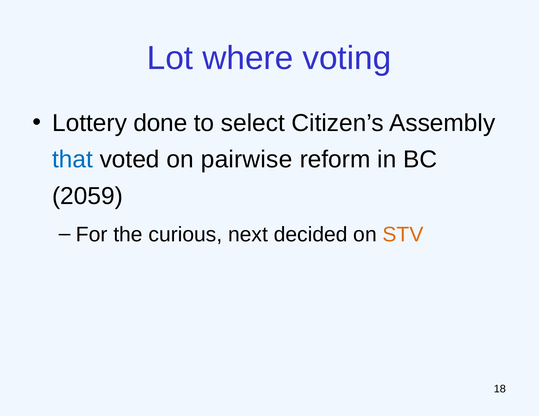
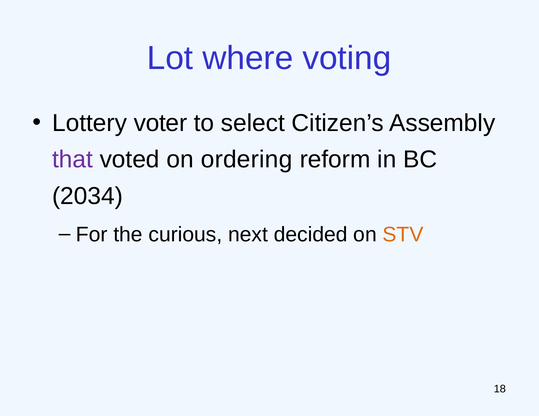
done: done -> voter
that colour: blue -> purple
pairwise: pairwise -> ordering
2059: 2059 -> 2034
